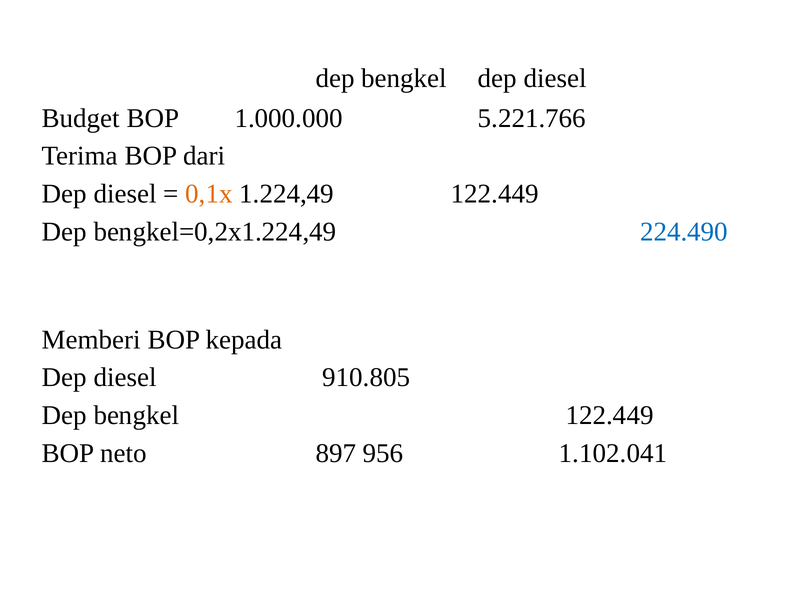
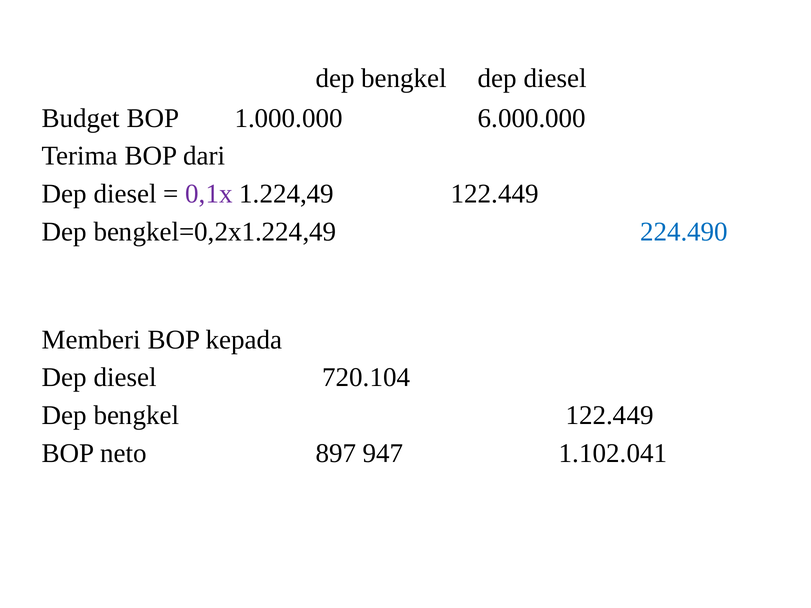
5.221.766: 5.221.766 -> 6.000.000
0,1x colour: orange -> purple
910.805: 910.805 -> 720.104
956: 956 -> 947
